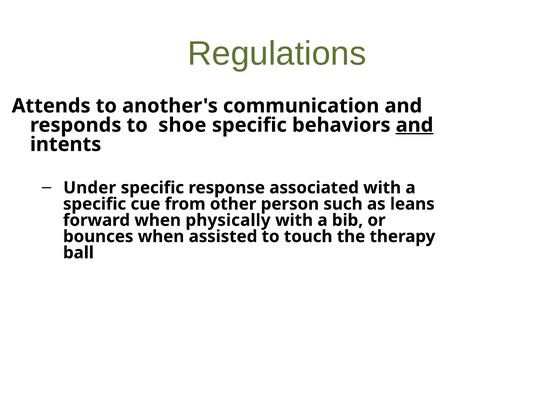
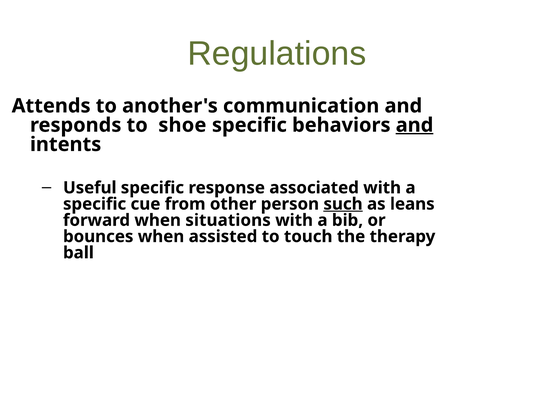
Under: Under -> Useful
such underline: none -> present
physically: physically -> situations
